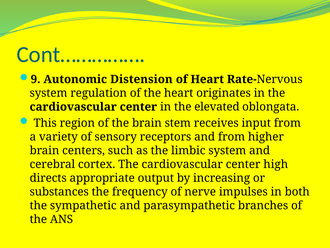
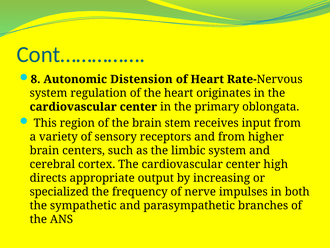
9: 9 -> 8
elevated: elevated -> primary
substances: substances -> specialized
